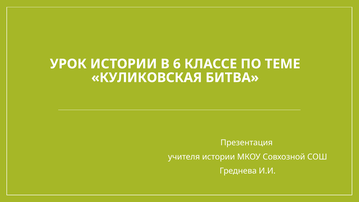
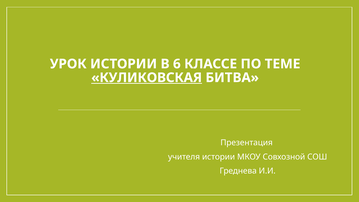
КУЛИКОВСКАЯ underline: none -> present
